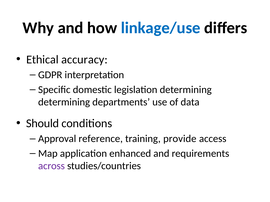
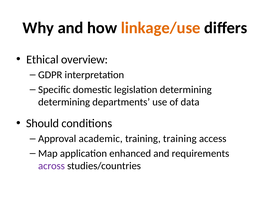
linkage/use colour: blue -> orange
accuracy: accuracy -> overview
reference: reference -> academic
training provide: provide -> training
